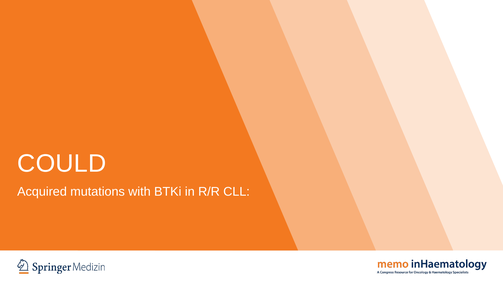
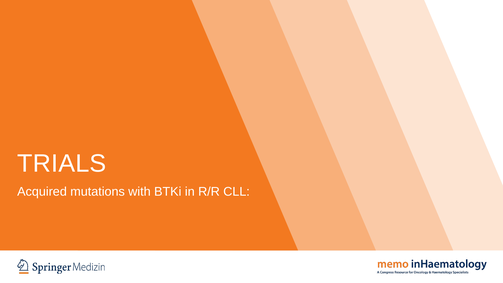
COULD: COULD -> TRIALS
